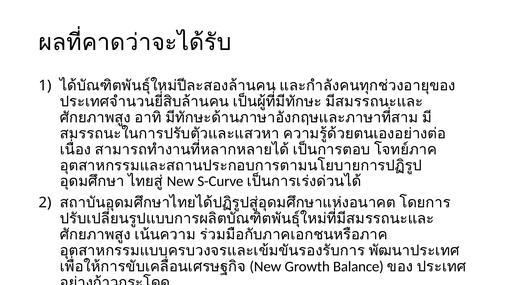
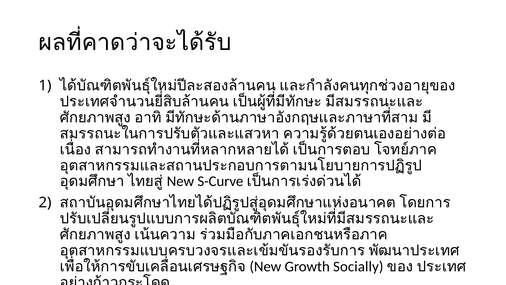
Balance: Balance -> Socially
